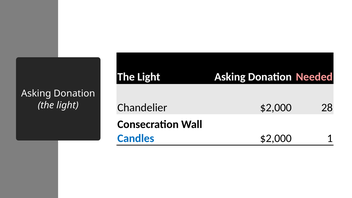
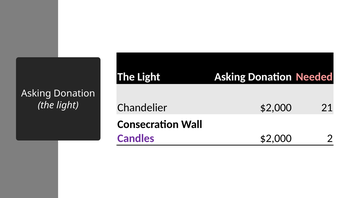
28: 28 -> 21
Candles colour: blue -> purple
1: 1 -> 2
